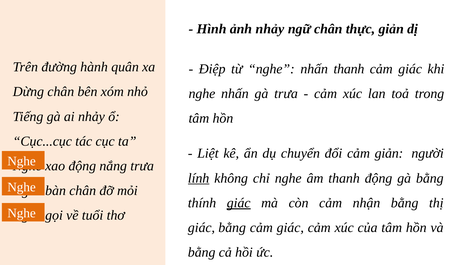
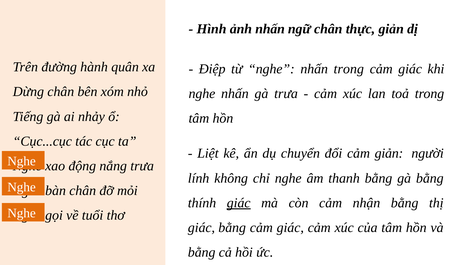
ảnh nhảy: nhảy -> nhấn
nhấn thanh: thanh -> trong
lính underline: present -> none
thanh động: động -> bằng
